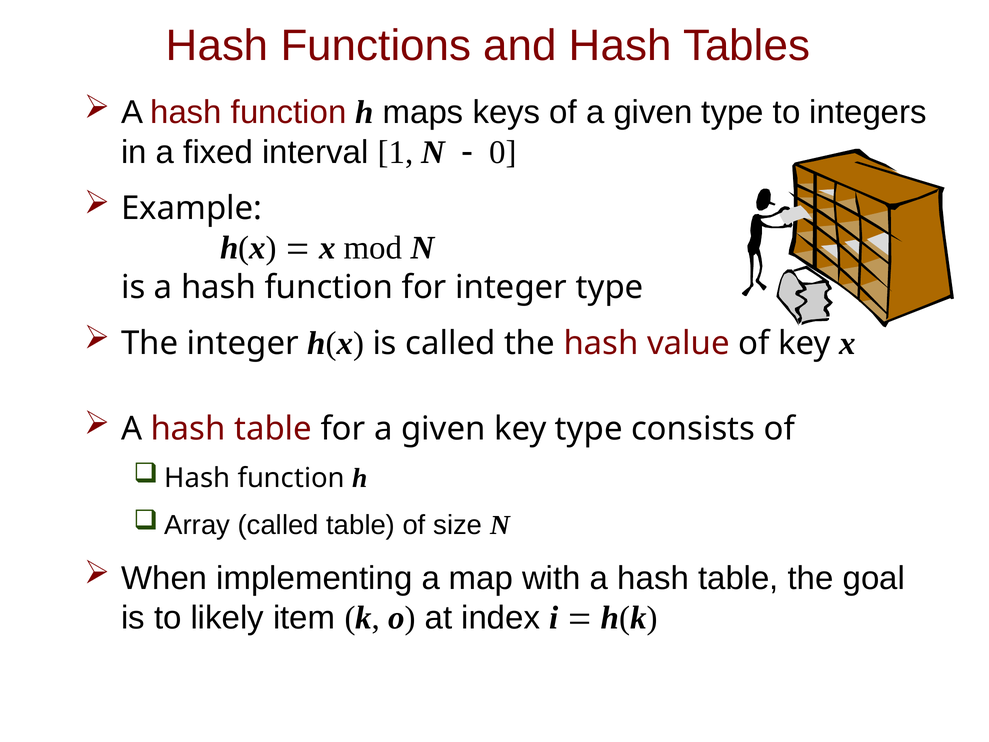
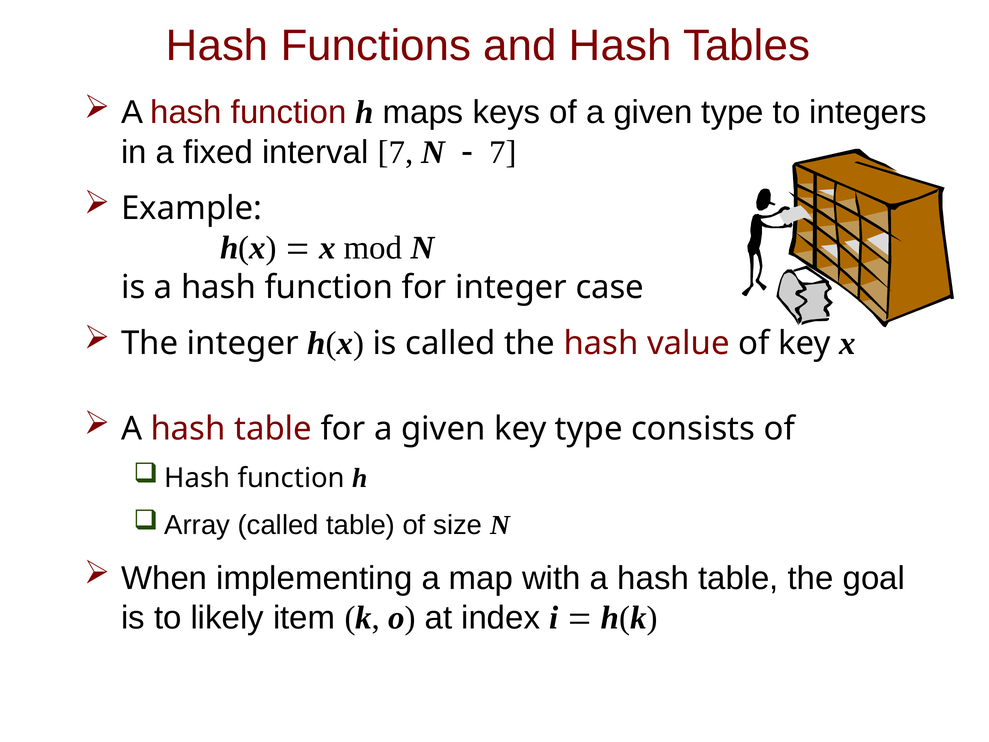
interval 1: 1 -> 7
0 at (503, 152): 0 -> 7
integer type: type -> case
